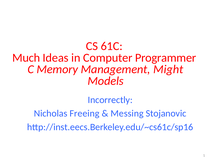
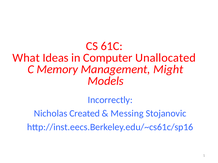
Much: Much -> What
Programmer: Programmer -> Unallocated
Freeing: Freeing -> Created
